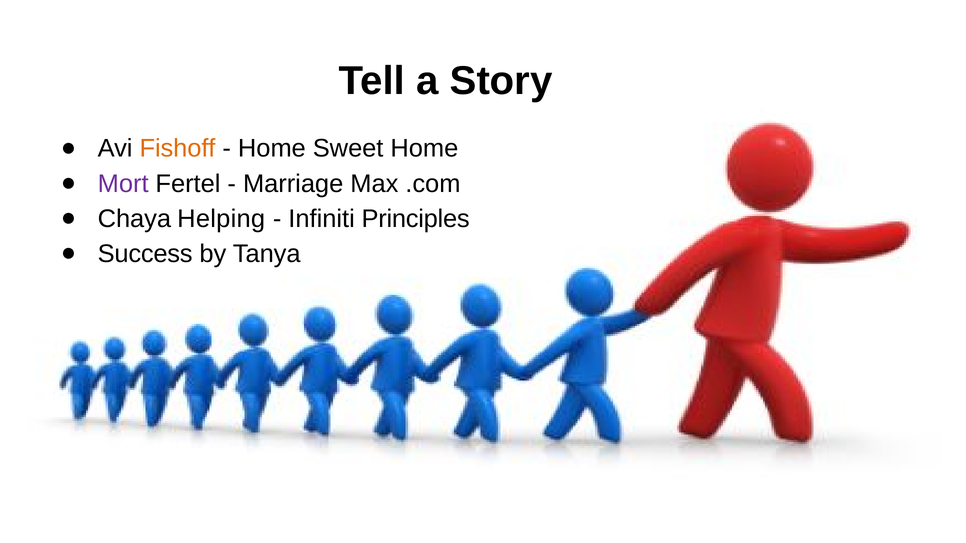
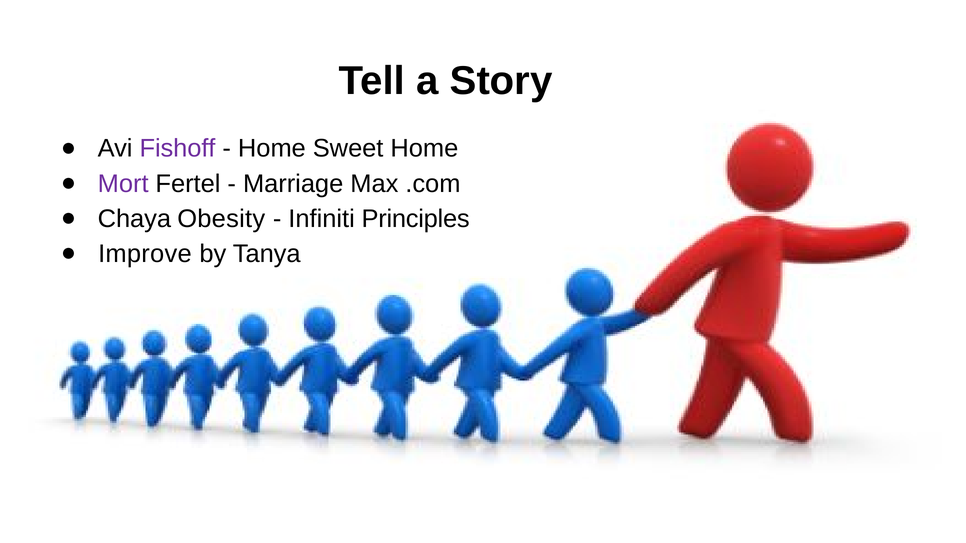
Fishoff colour: orange -> purple
Chaya Helping: Helping -> Obesity
Success: Success -> Improve
